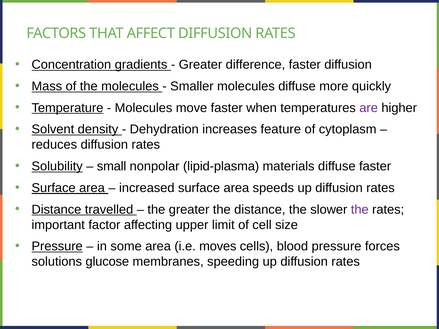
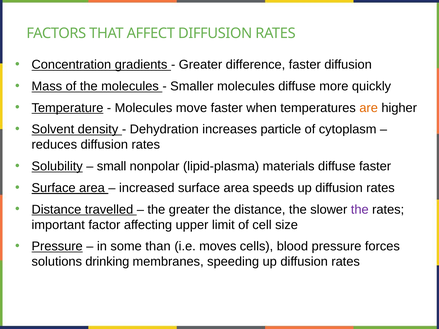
are colour: purple -> orange
feature: feature -> particle
some area: area -> than
glucose: glucose -> drinking
